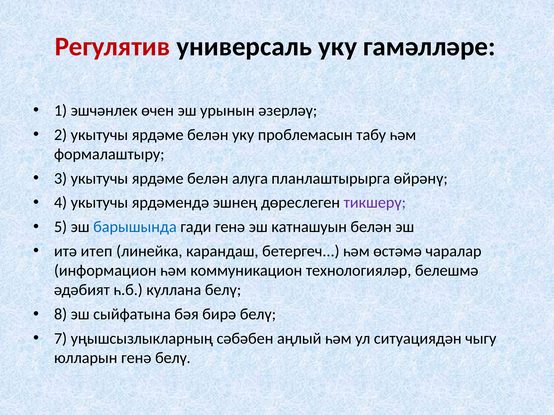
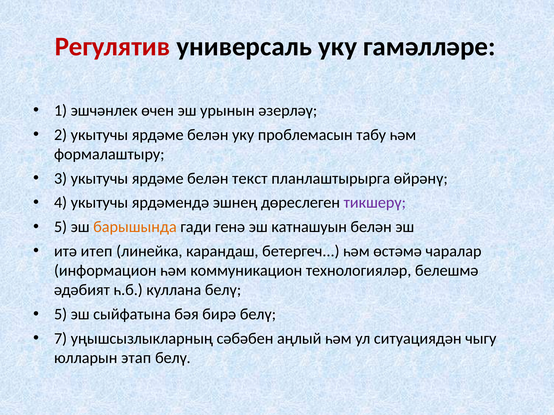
алуга: алуга -> текст
барышында colour: blue -> orange
8 at (61, 315): 8 -> 5
юлларын генә: генә -> этап
